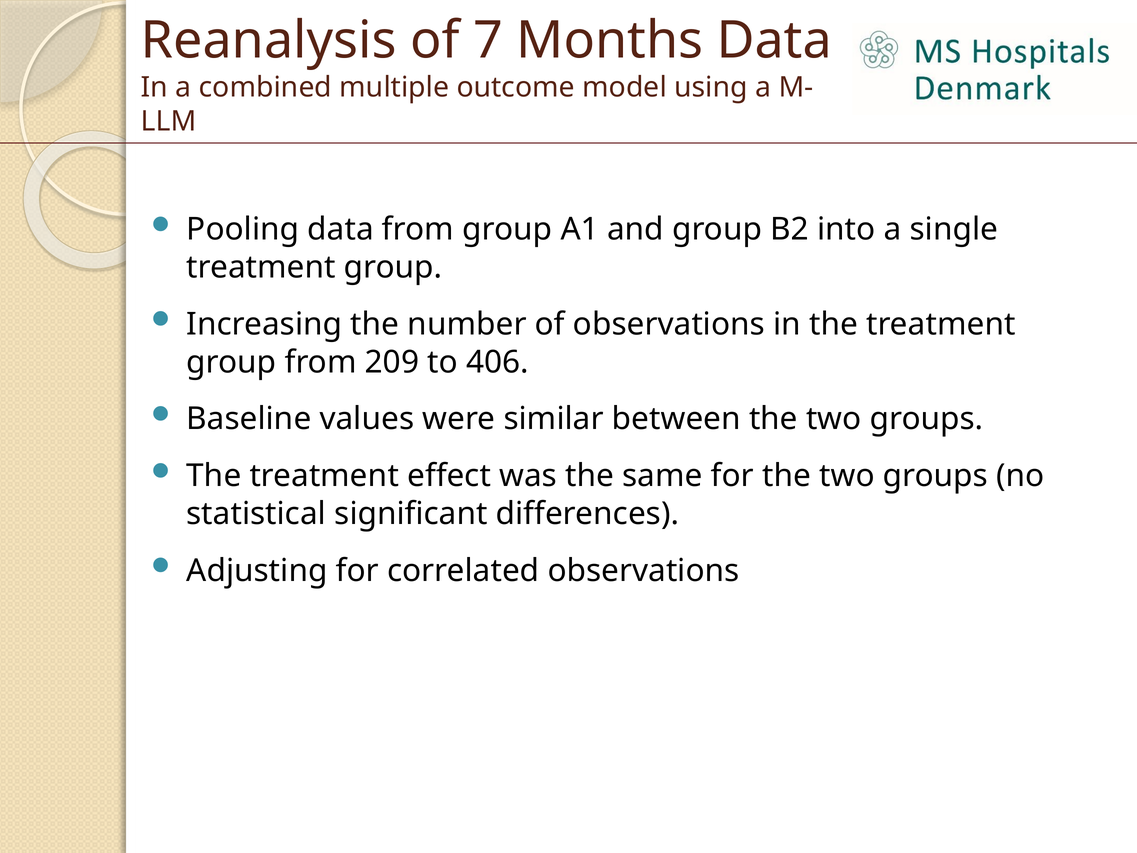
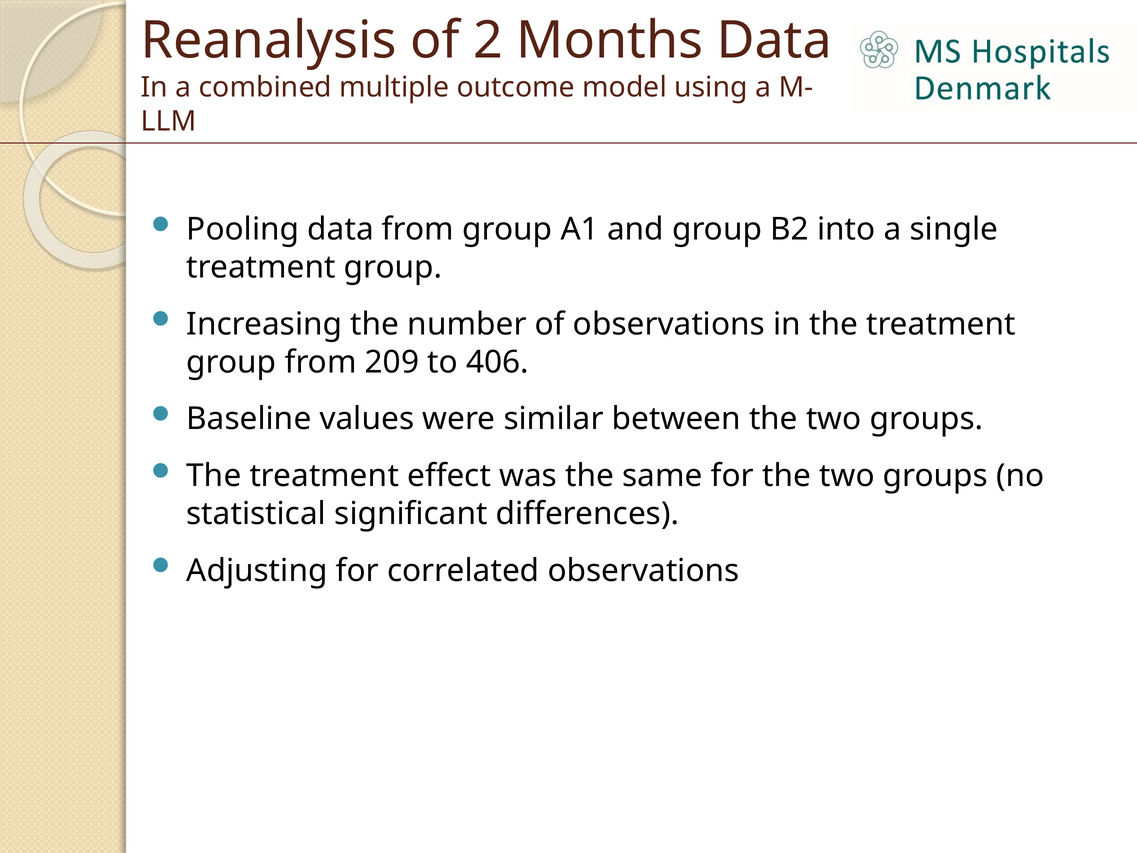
7: 7 -> 2
